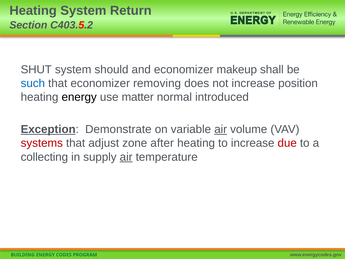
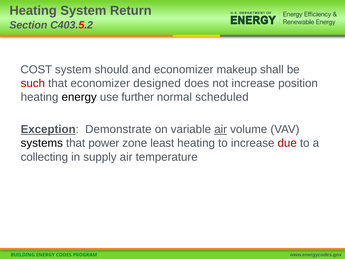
SHUT: SHUT -> COST
such colour: blue -> red
removing: removing -> designed
matter: matter -> further
introduced: introduced -> scheduled
systems colour: red -> black
adjust: adjust -> power
after: after -> least
air at (126, 157) underline: present -> none
